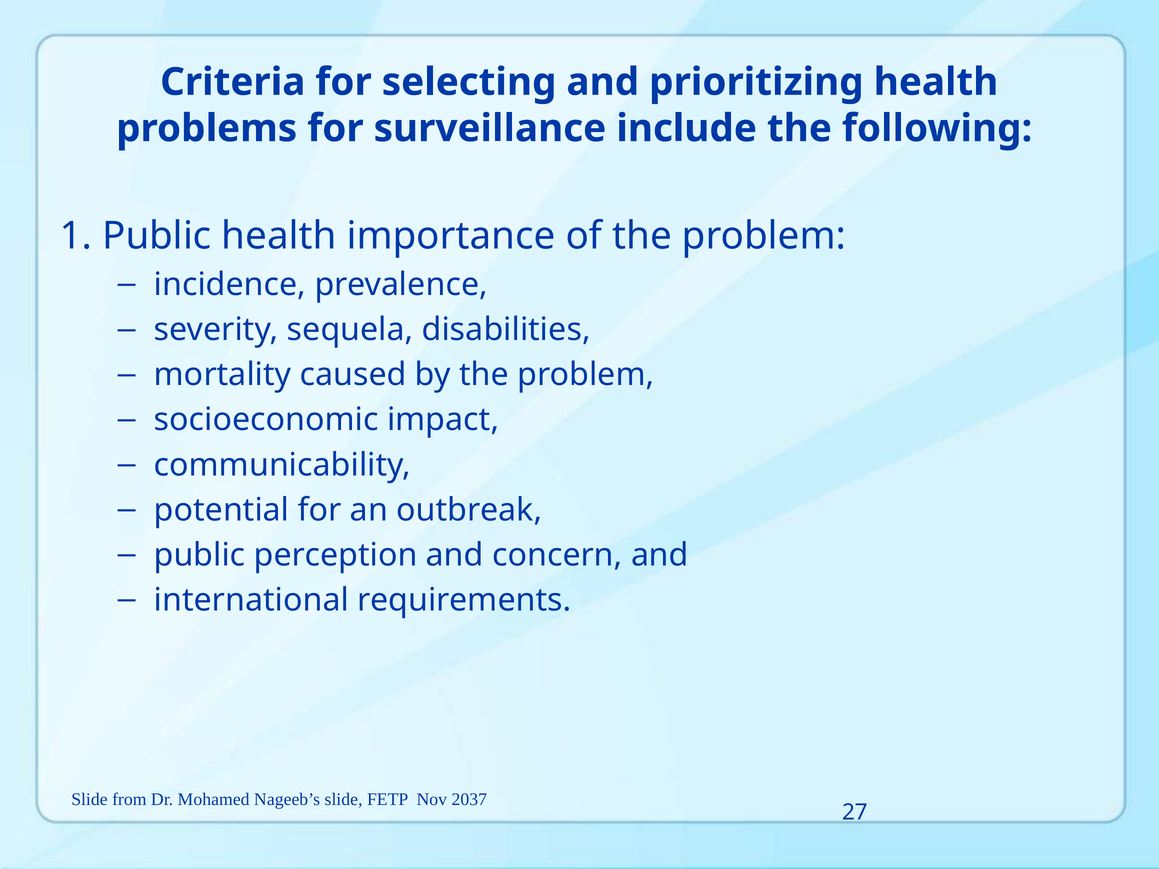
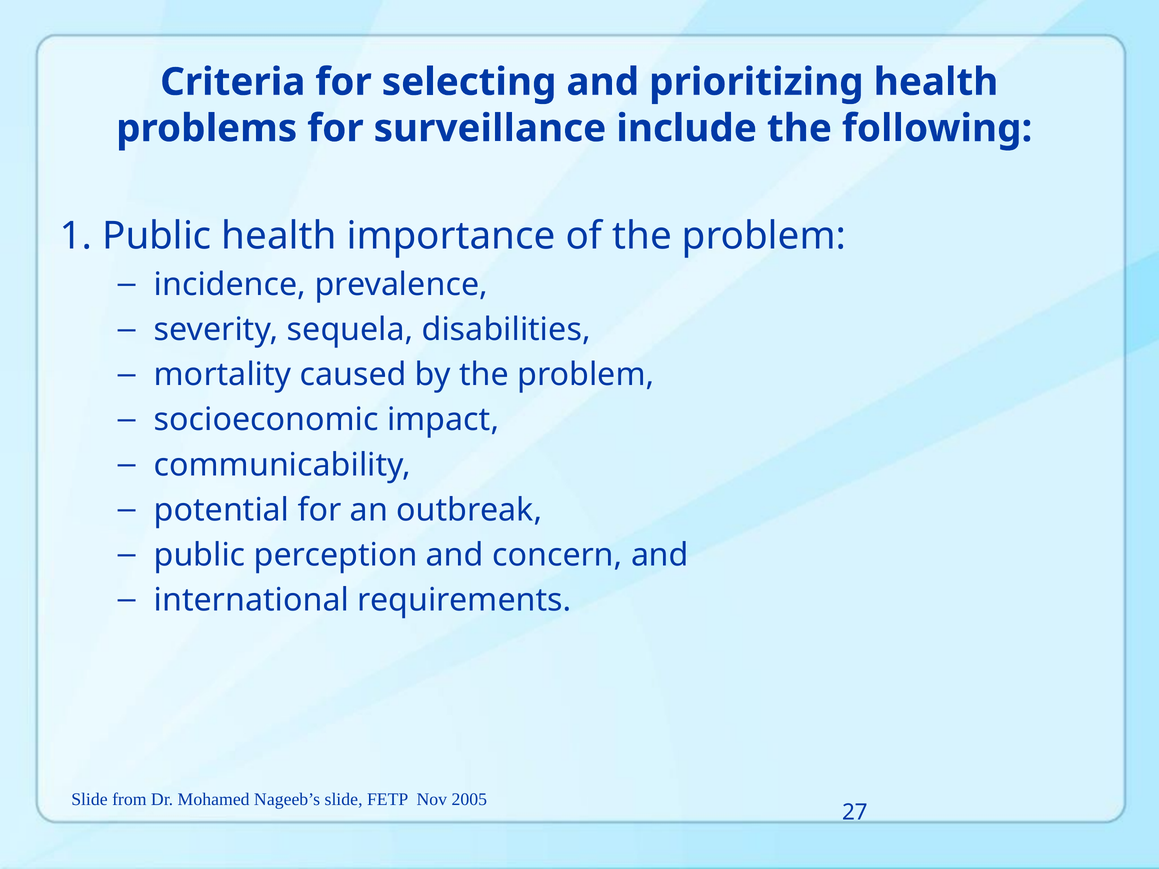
2037: 2037 -> 2005
